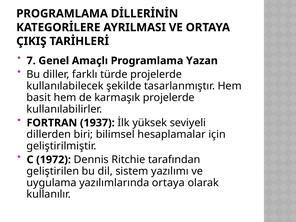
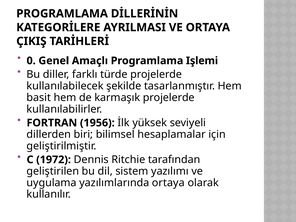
7: 7 -> 0
Yazan: Yazan -> Işlemi
1937: 1937 -> 1956
